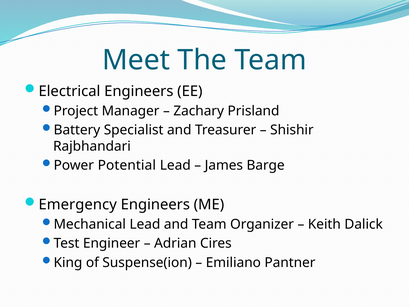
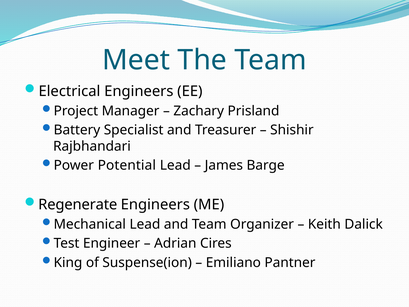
Emergency: Emergency -> Regenerate
